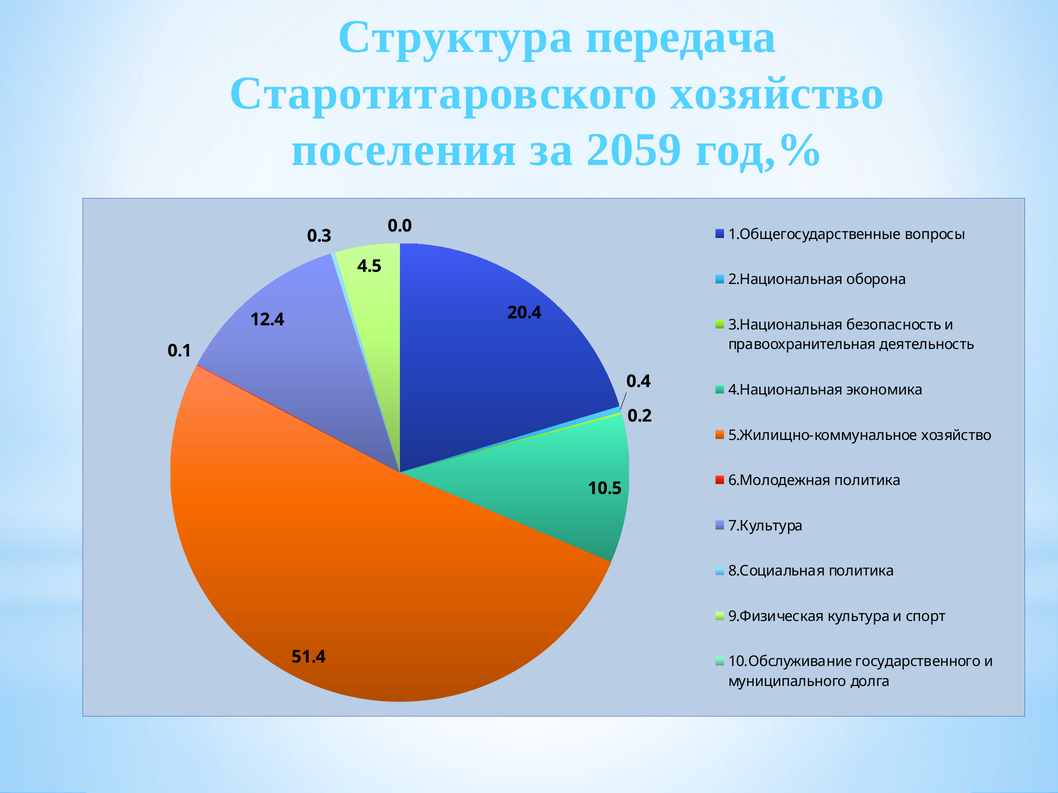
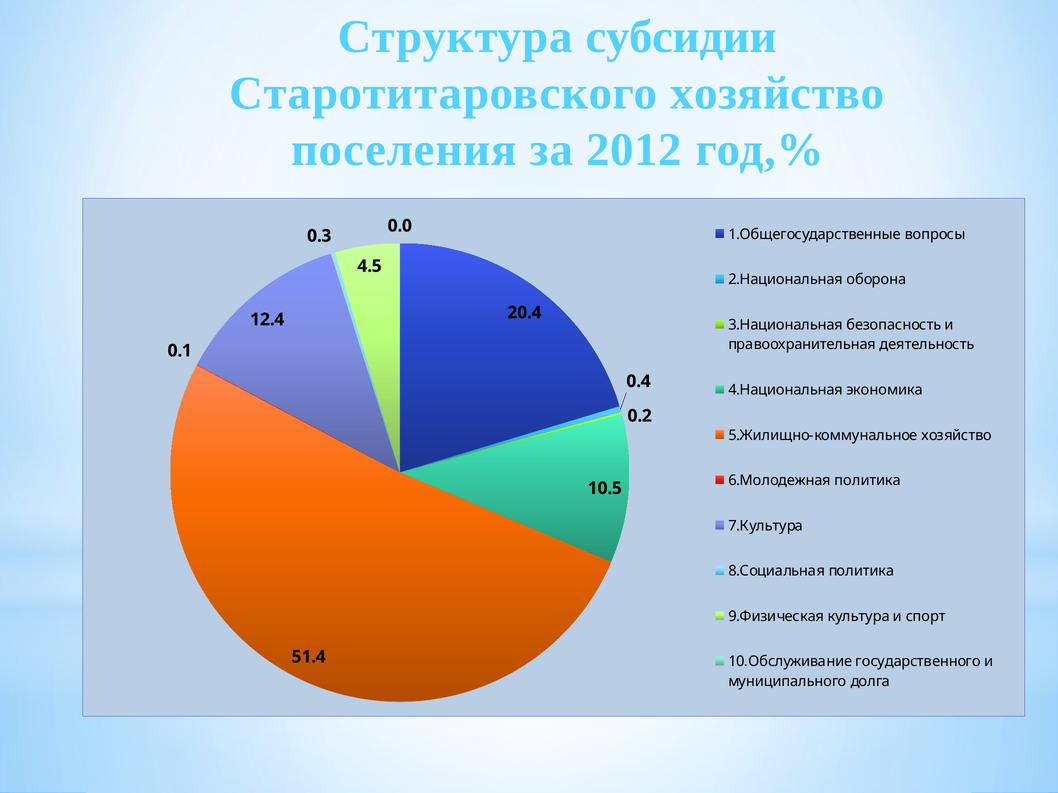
передача: передача -> субсидии
2059: 2059 -> 2012
